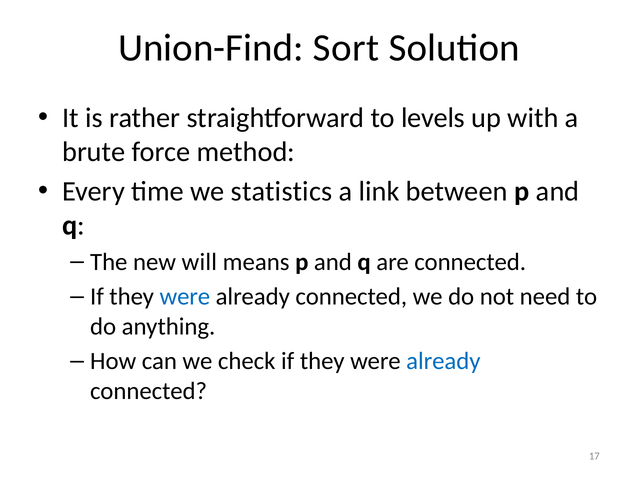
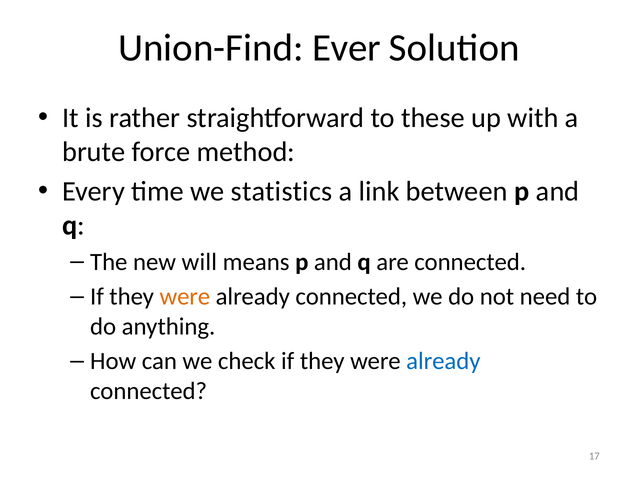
Sort: Sort -> Ever
levels: levels -> these
were at (185, 297) colour: blue -> orange
